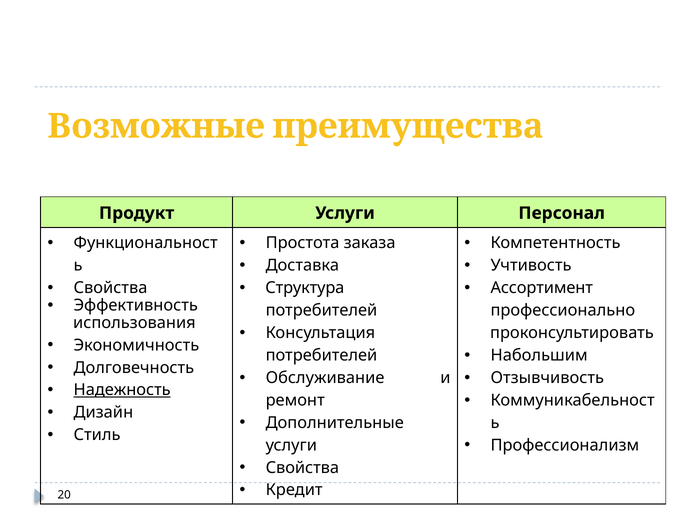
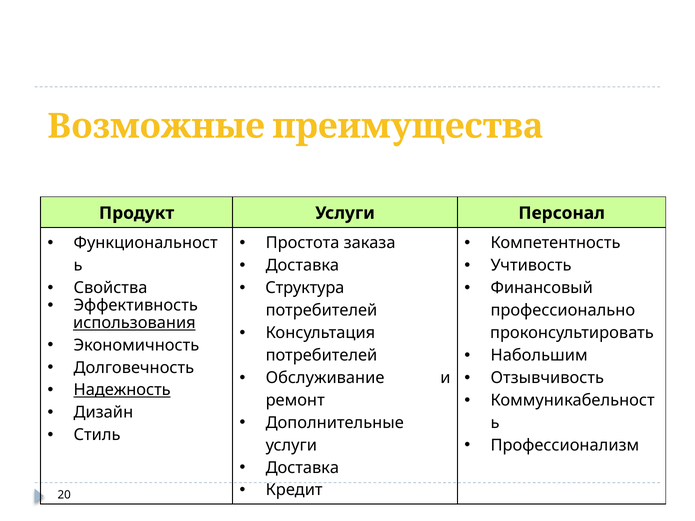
Ассортимент: Ассортимент -> Финансовый
использования underline: none -> present
Свойства at (302, 468): Свойства -> Доставка
